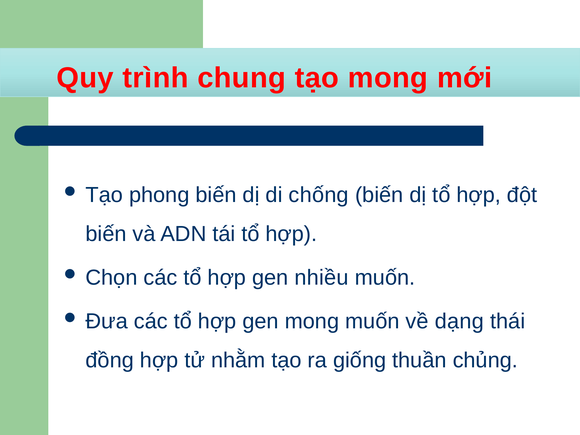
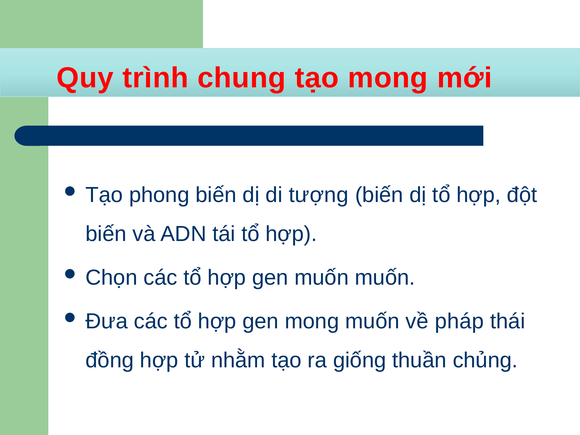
chống: chống -> tượng
gen nhiều: nhiều -> muốn
dạng: dạng -> pháp
